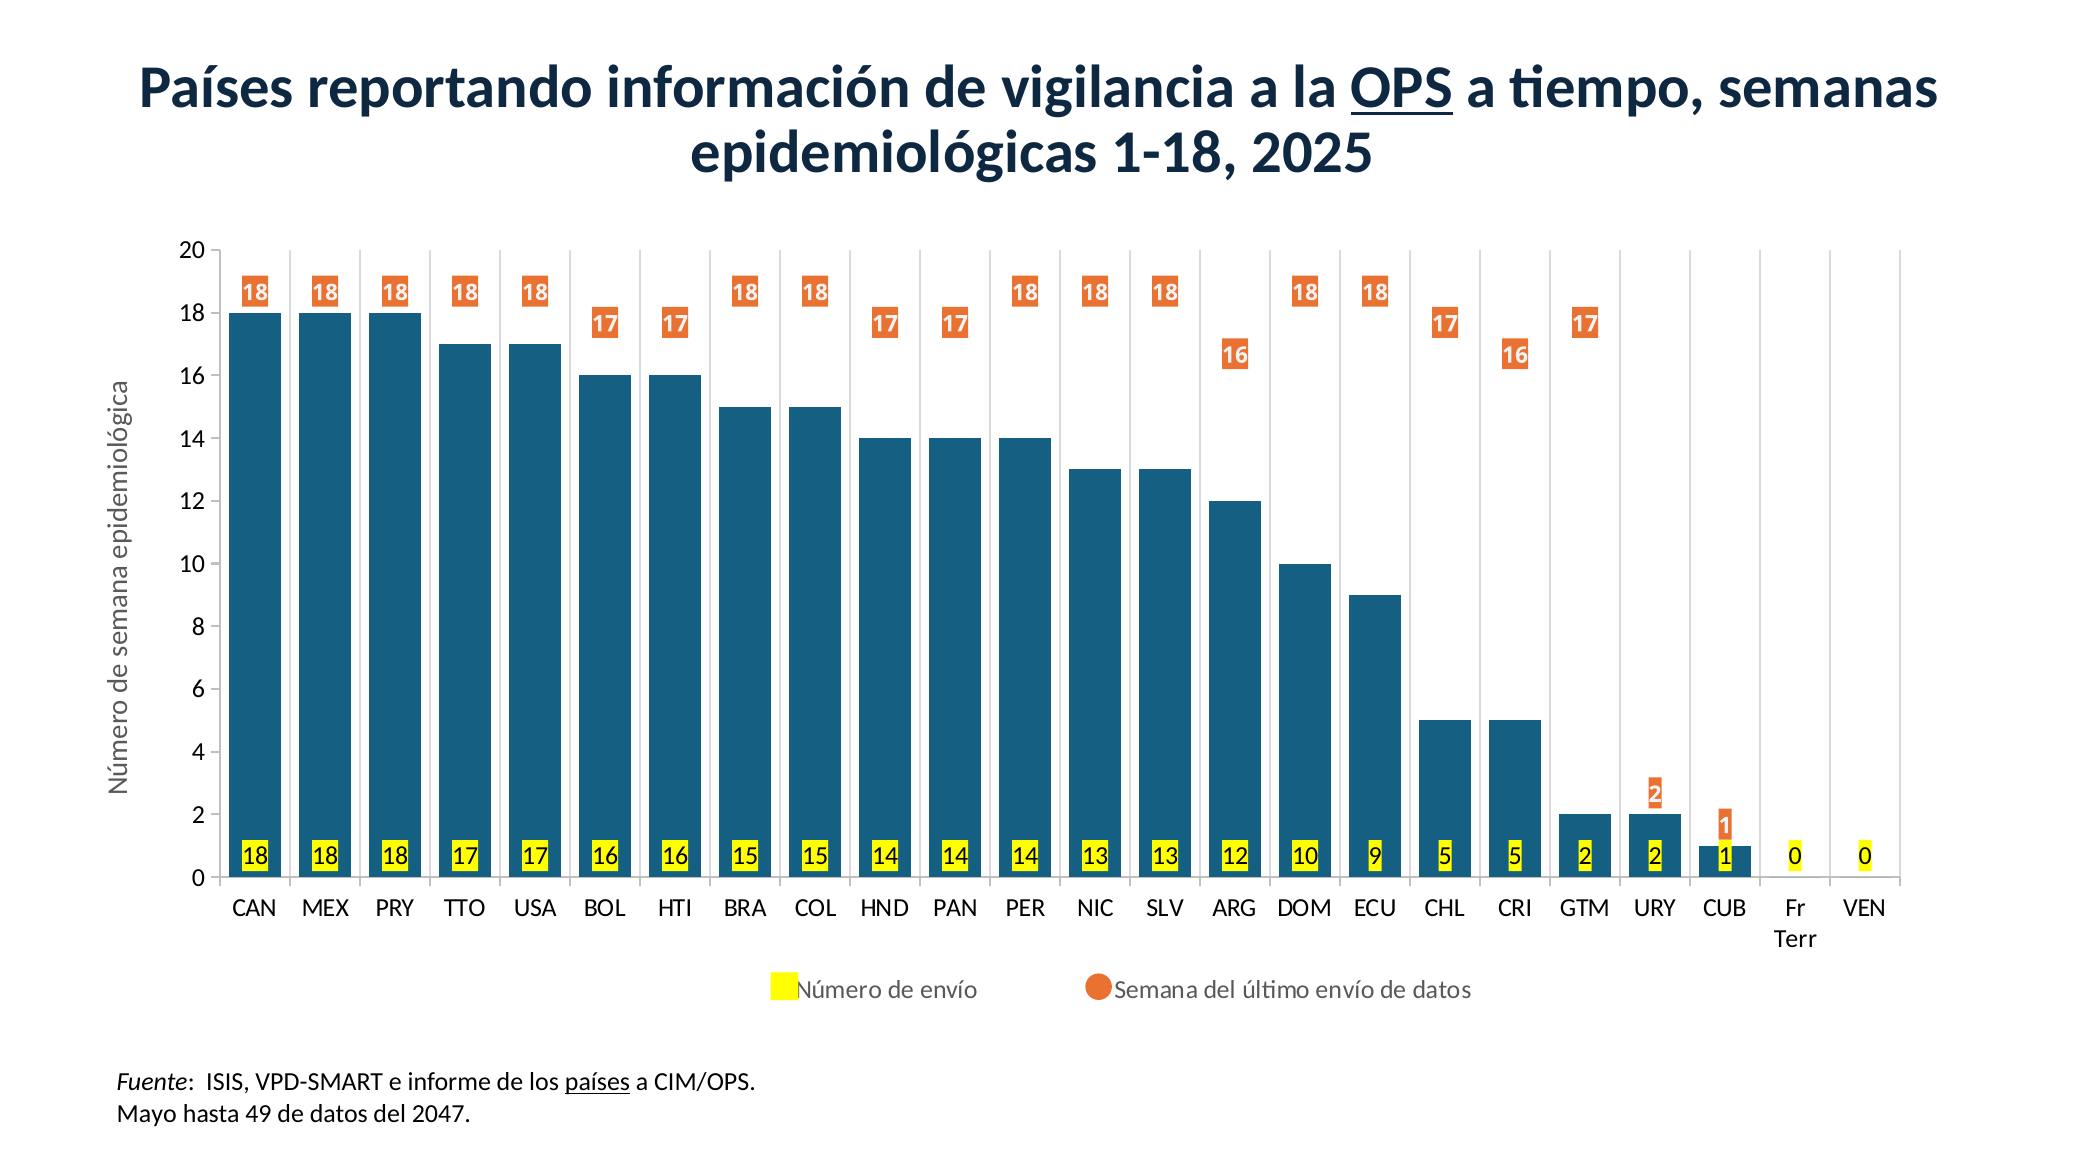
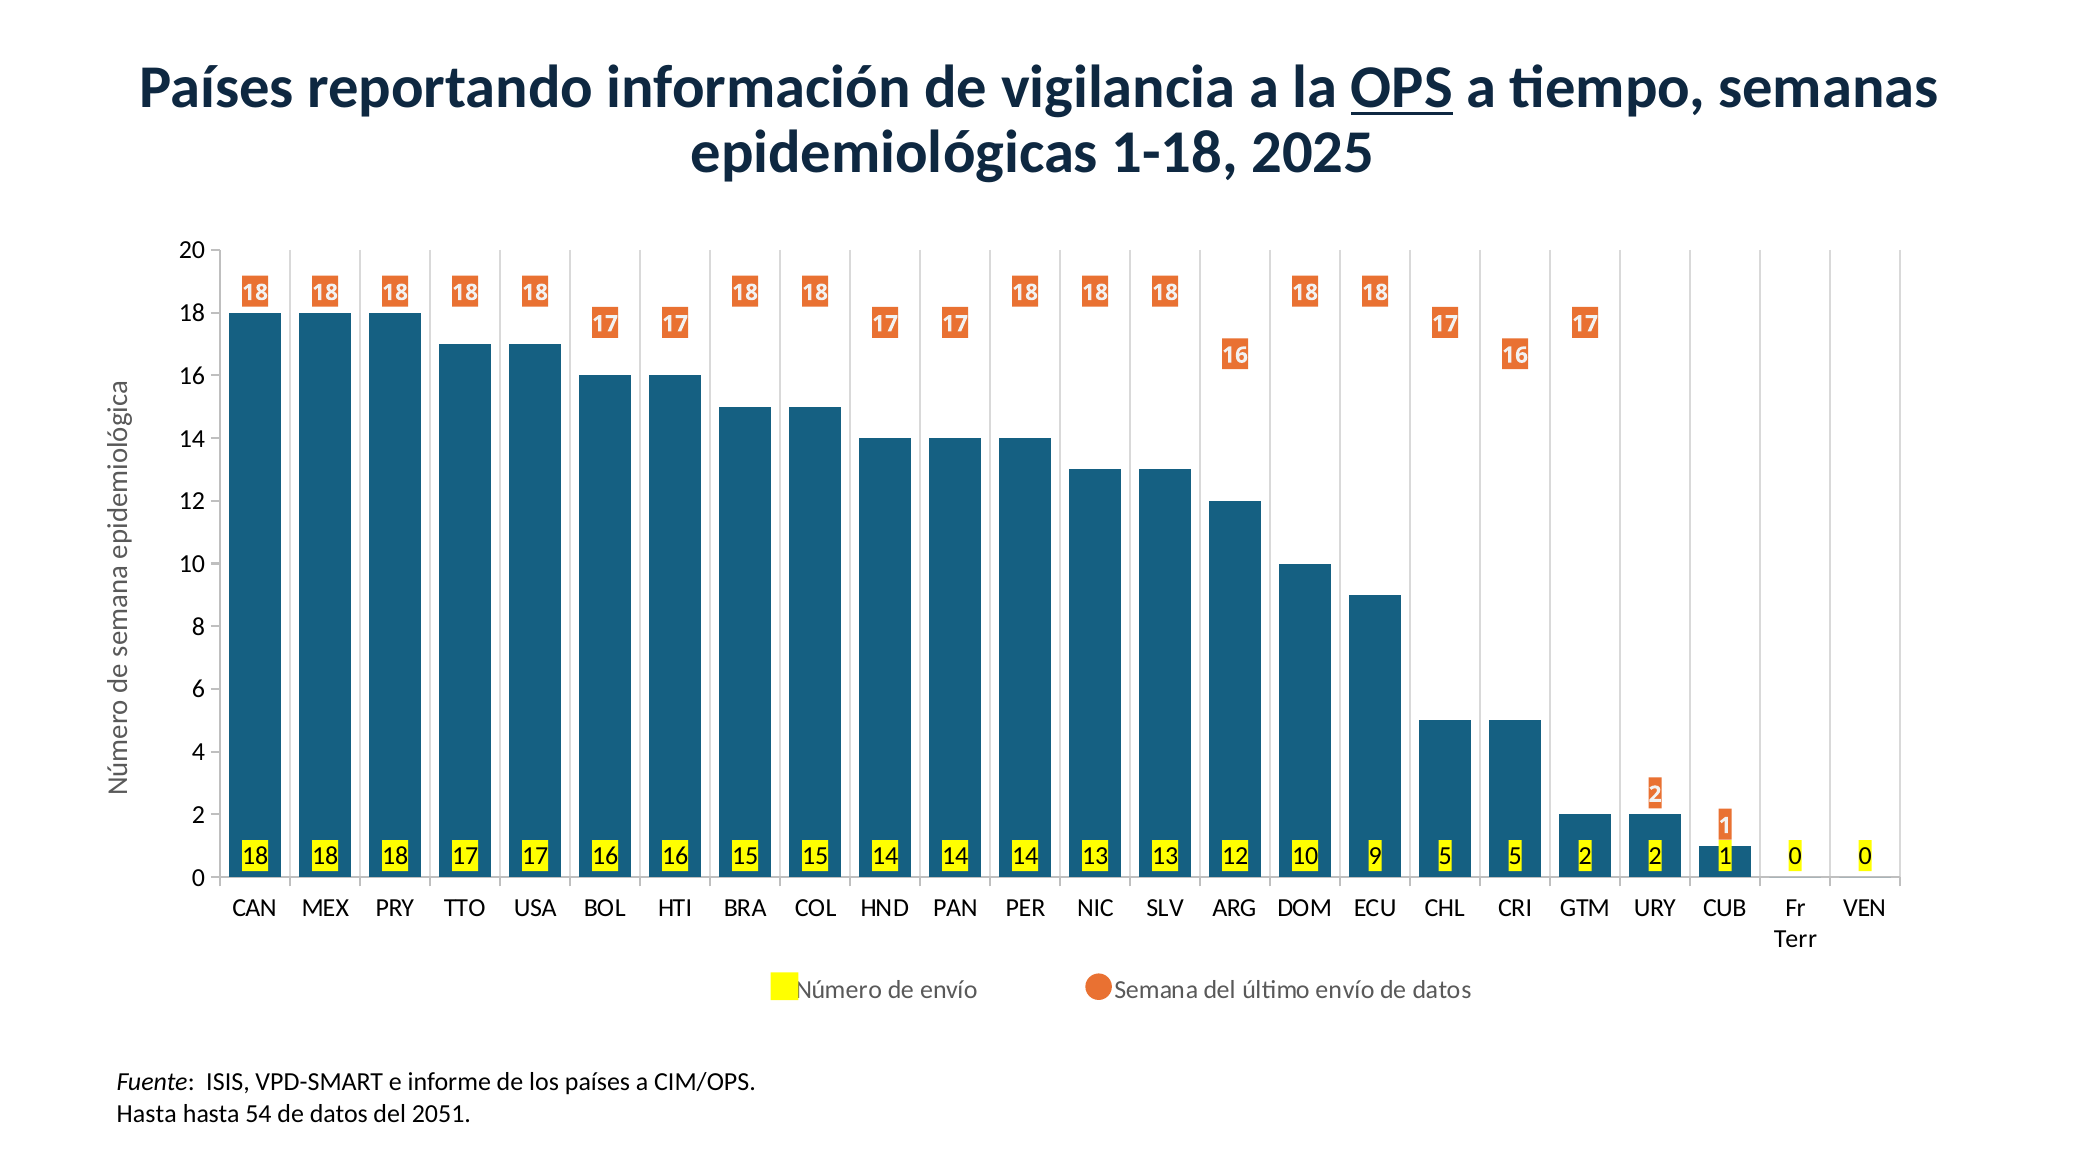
países at (597, 1082) underline: present -> none
Mayo at (147, 1113): Mayo -> Hasta
49: 49 -> 54
2047: 2047 -> 2051
